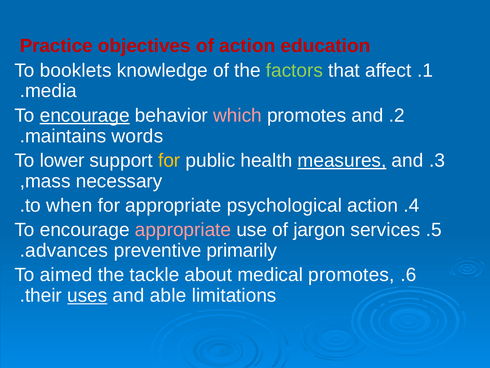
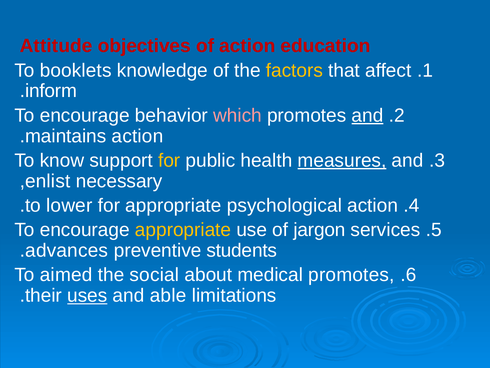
Practice: Practice -> Attitude
factors colour: light green -> yellow
media: media -> inform
encourage at (85, 115) underline: present -> none
and at (367, 115) underline: none -> present
maintains words: words -> action
lower: lower -> know
mass: mass -> enlist
when: when -> lower
appropriate at (183, 230) colour: pink -> yellow
primarily: primarily -> students
tackle: tackle -> social
